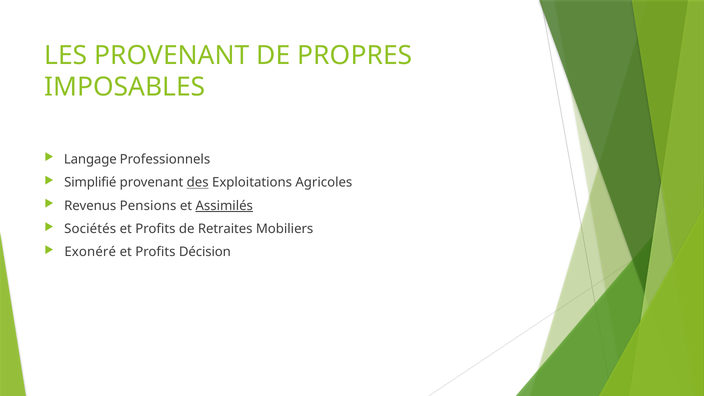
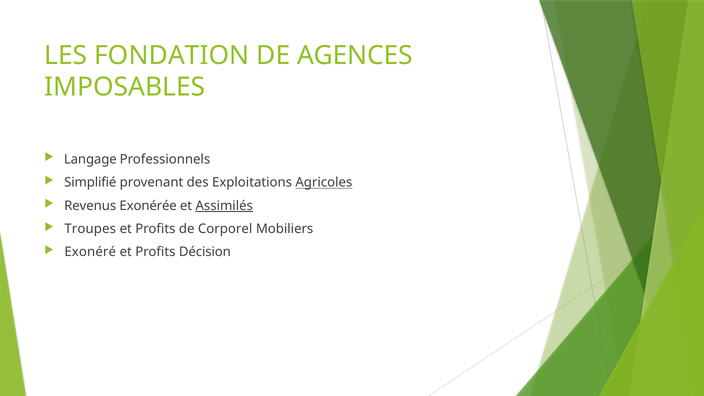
LES PROVENANT: PROVENANT -> FONDATION
PROPRES: PROPRES -> AGENCES
des underline: present -> none
Agricoles underline: none -> present
Pensions: Pensions -> Exonérée
Sociétés: Sociétés -> Troupes
Retraites: Retraites -> Corporel
